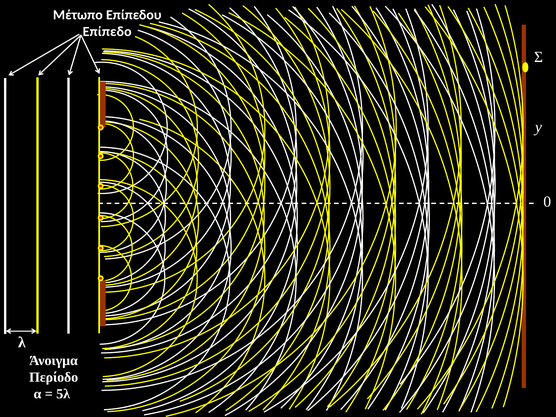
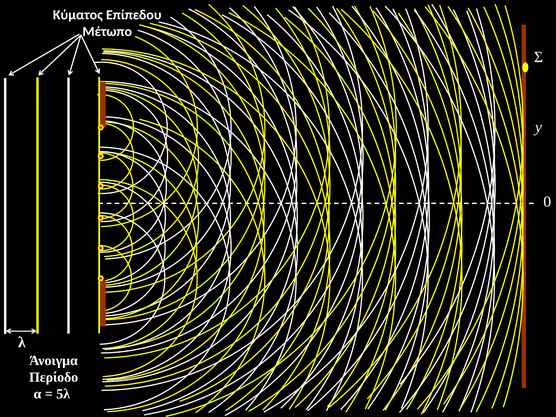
Μέτωπο: Μέτωπο -> Κύματος
Επίπεδο: Επίπεδο -> Μέτωπο
